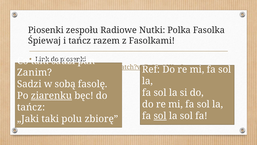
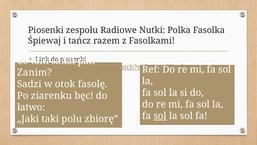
sobą: sobą -> otok
ziarenku underline: present -> none
tańcz at (31, 107): tańcz -> łatwo
